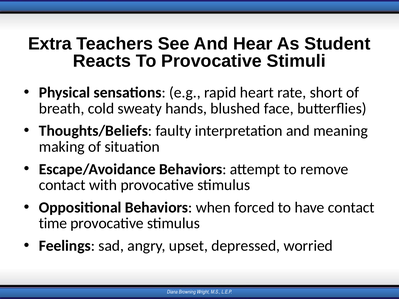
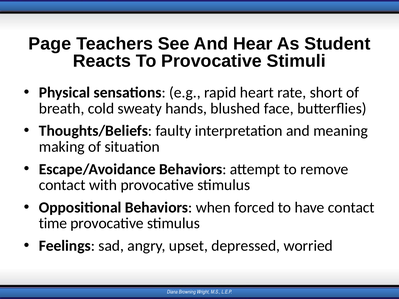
Extra: Extra -> Page
